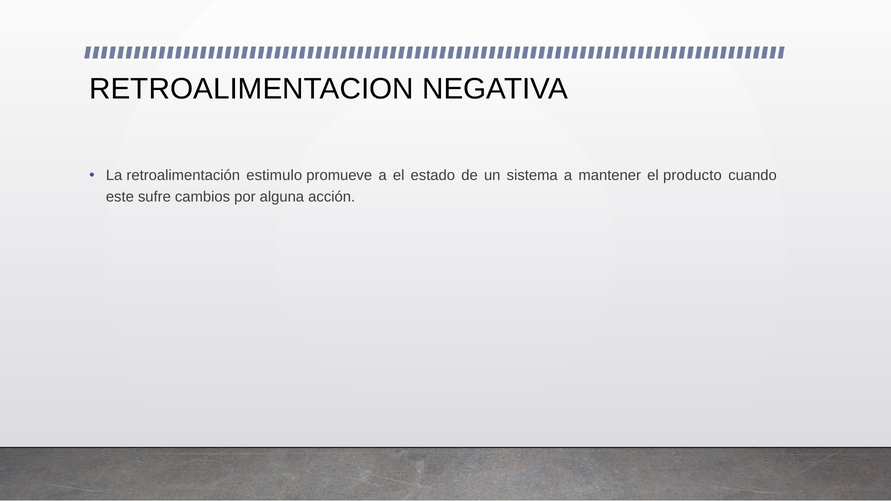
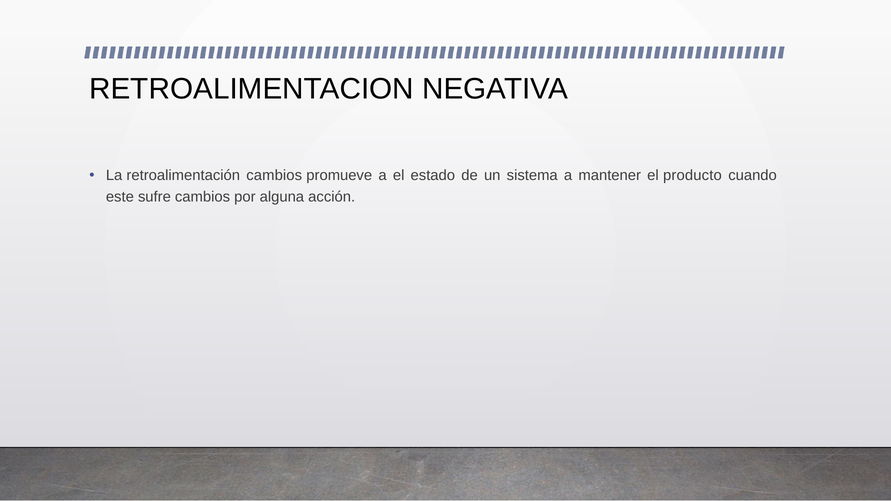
retroalimentación estimulo: estimulo -> cambios
